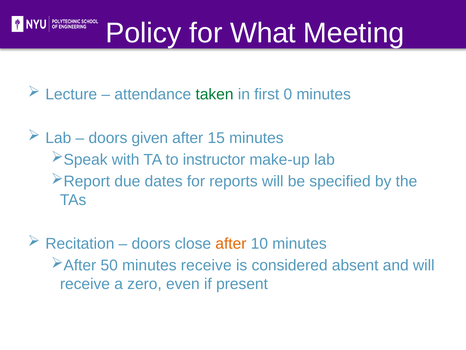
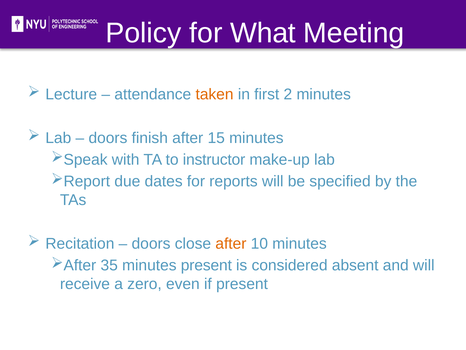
taken colour: green -> orange
0: 0 -> 2
given: given -> finish
50: 50 -> 35
minutes receive: receive -> present
